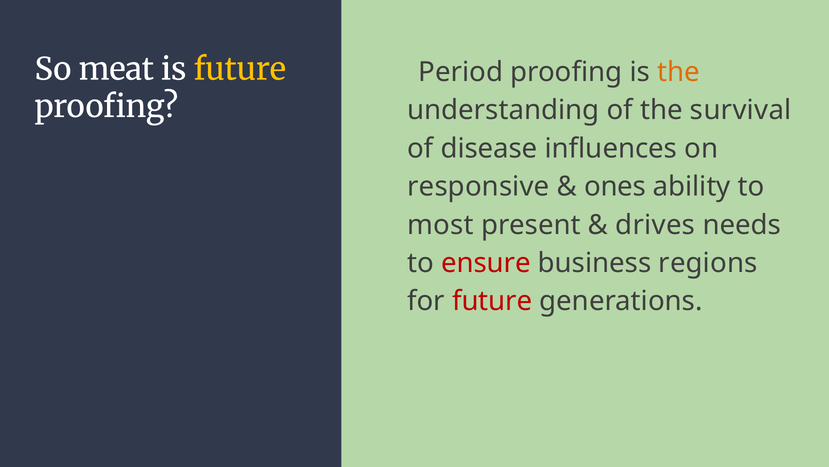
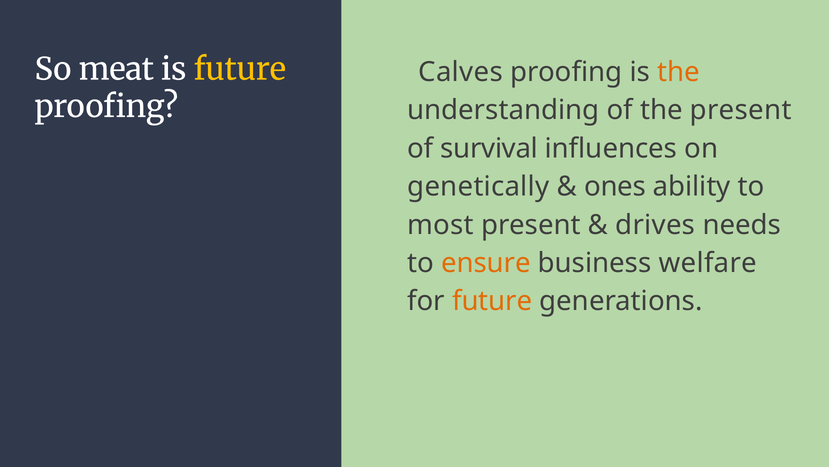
Period: Period -> Calves
the survival: survival -> present
disease: disease -> survival
responsive: responsive -> genetically
ensure colour: red -> orange
regions: regions -> welfare
future at (492, 301) colour: red -> orange
